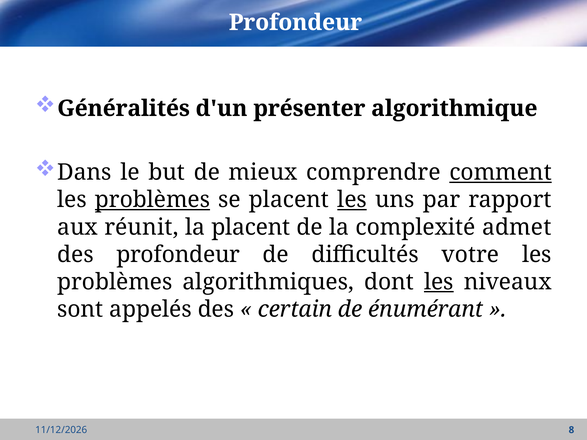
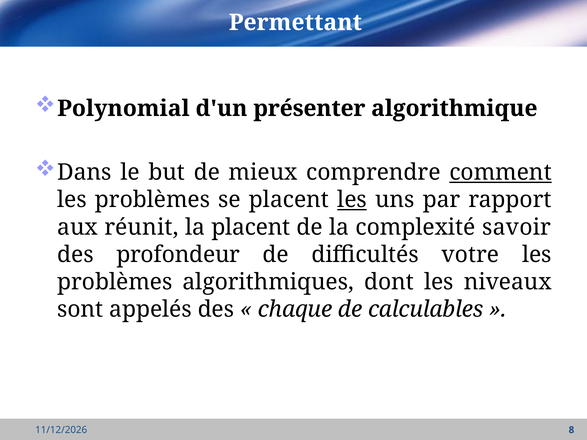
Profondeur at (295, 23): Profondeur -> Permettant
Généralités: Généralités -> Polynomial
problèmes at (153, 200) underline: present -> none
admet: admet -> savoir
les at (439, 282) underline: present -> none
certain: certain -> chaque
énumérant: énumérant -> calculables
